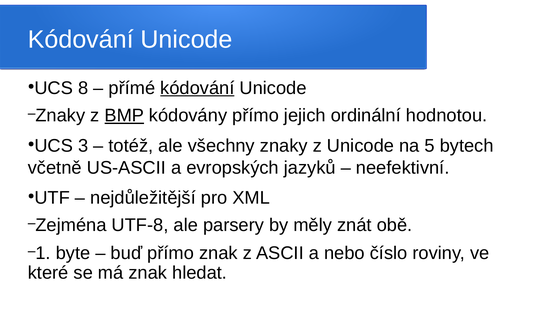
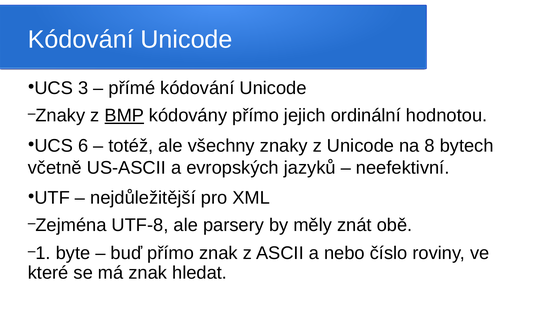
8: 8 -> 3
kódování at (197, 88) underline: present -> none
3: 3 -> 6
5: 5 -> 8
